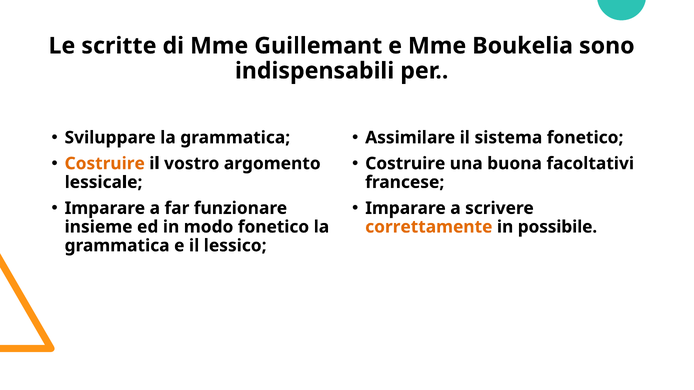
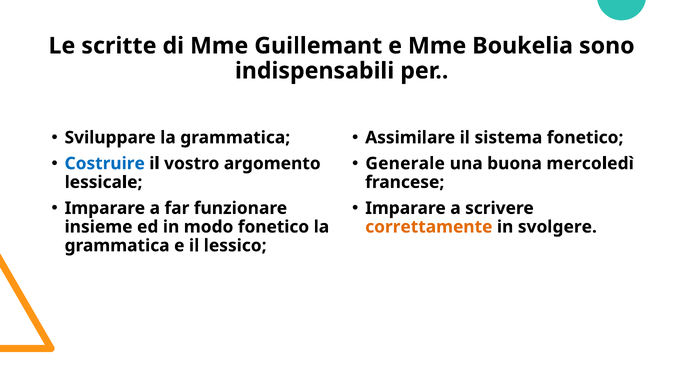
Costruire at (105, 164) colour: orange -> blue
Costruire at (405, 164): Costruire -> Generale
facoltativi: facoltativi -> mercoledì
possibile: possibile -> svolgere
